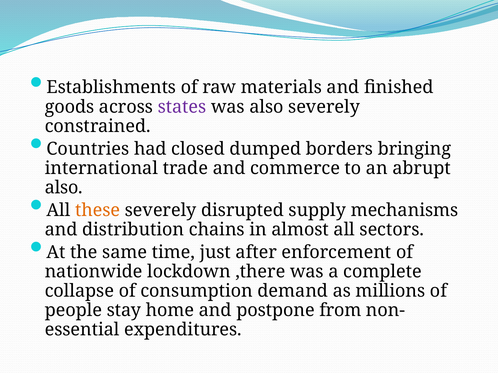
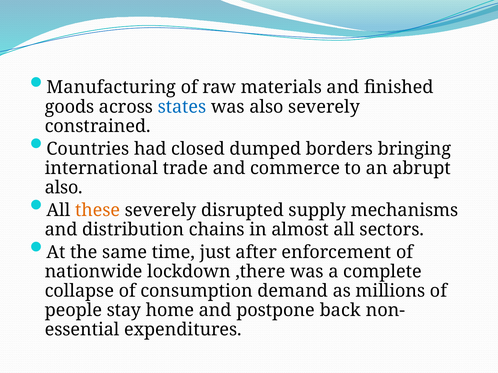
Establishments: Establishments -> Manufacturing
states colour: purple -> blue
from: from -> back
